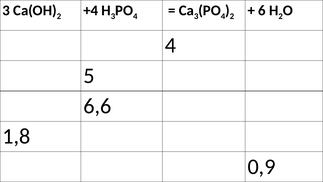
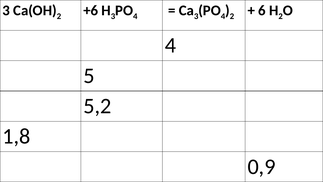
+4: +4 -> +6
6,6: 6,6 -> 5,2
